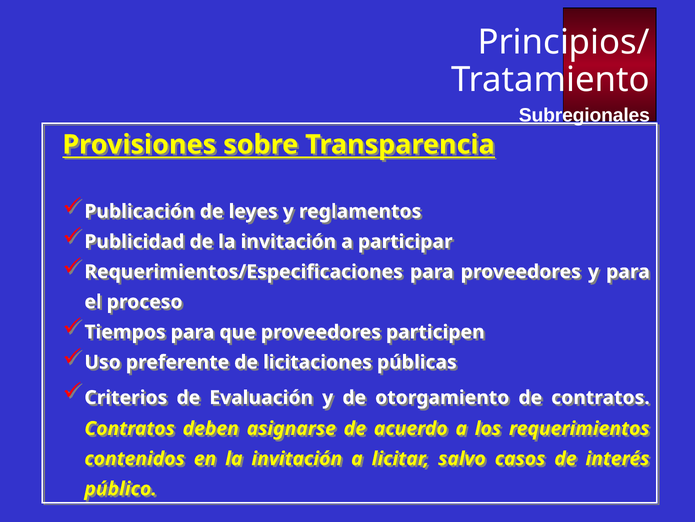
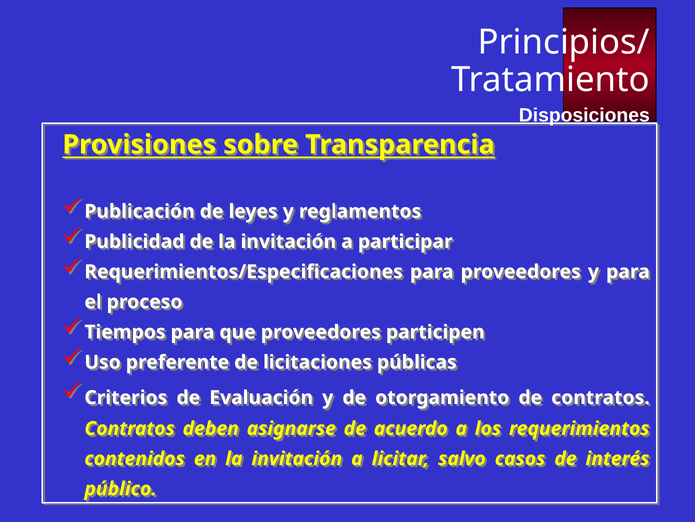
Subregionales: Subregionales -> Disposiciones
